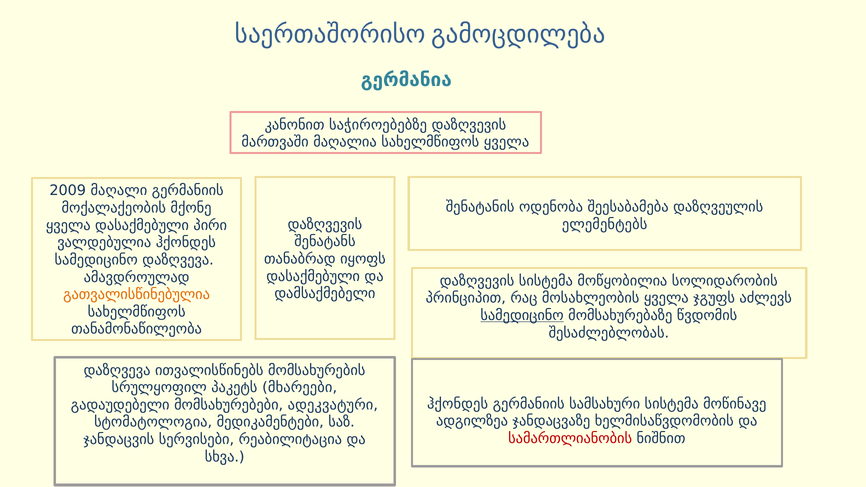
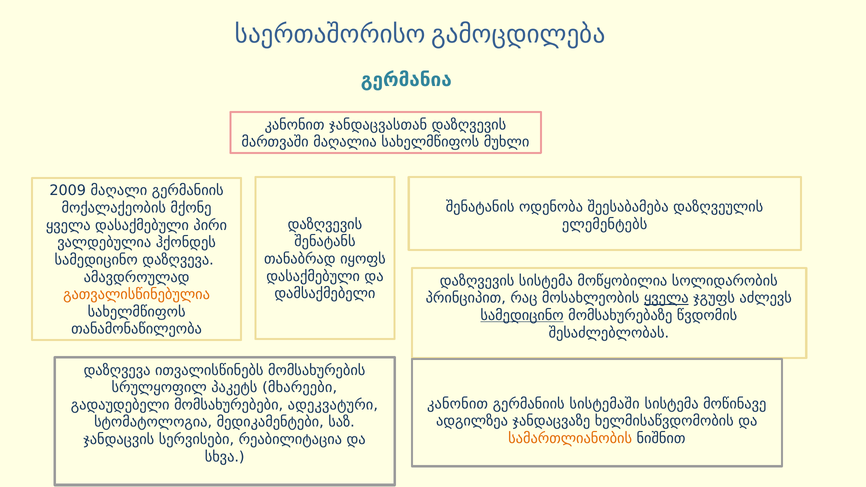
საჭიროებებზე: საჭიროებებზე -> ჯანდაცვასთან
სახელმწიფოს ყველა: ყველა -> მუხლი
ყველა at (666, 298) underline: none -> present
ჰქონდეს at (458, 404): ჰქონდეს -> კანონით
სამსახური: სამსახური -> სისტემაში
სამართლიანობის colour: red -> orange
